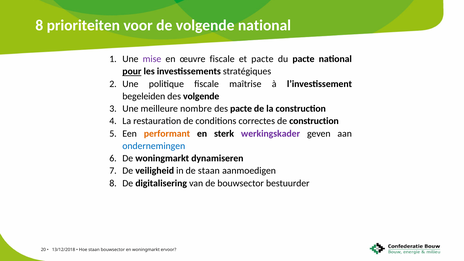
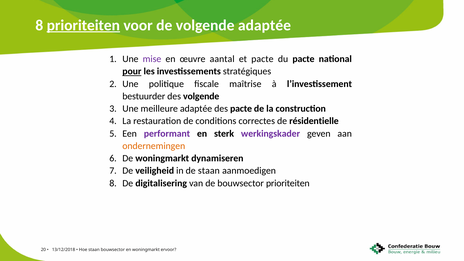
prioriteiten at (83, 25) underline: none -> present
volgende national: national -> adaptée
œuvre fiscale: fiscale -> aantal
begeleiden: begeleiden -> bestuurder
meilleure nombre: nombre -> adaptée
de construction: construction -> résidentielle
performant colour: orange -> purple
ondernemingen colour: blue -> orange
bouwsector bestuurder: bestuurder -> prioriteiten
